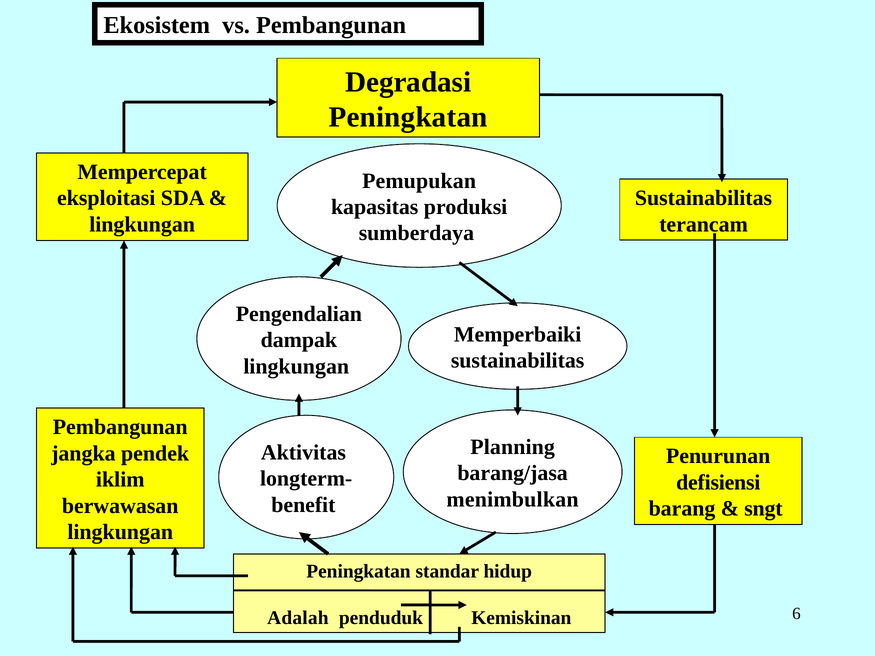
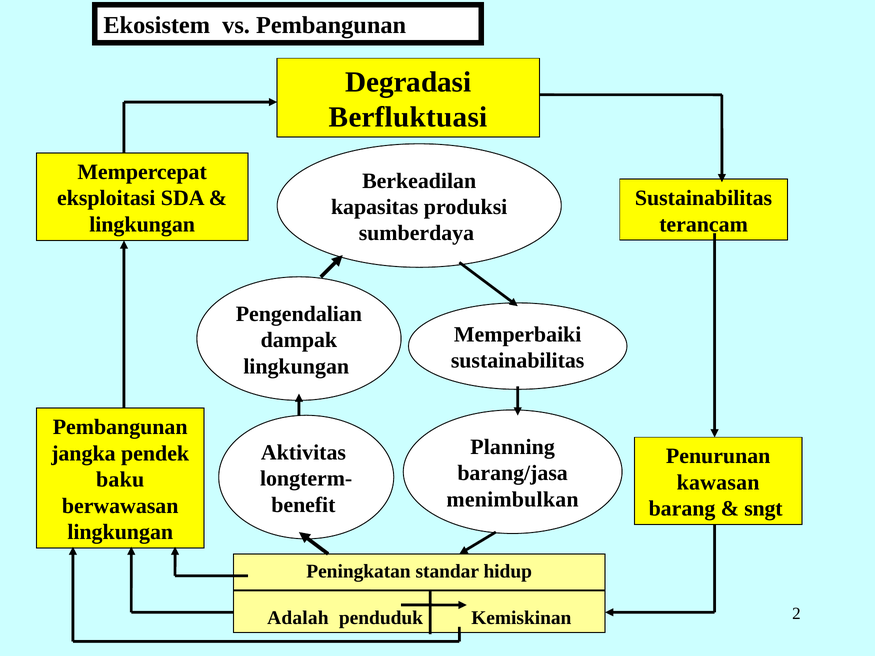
Peningkatan at (408, 117): Peningkatan -> Berfluktuasi
Pemupukan: Pemupukan -> Berkeadilan
iklim: iklim -> baku
defisiensi: defisiensi -> kawasan
6: 6 -> 2
